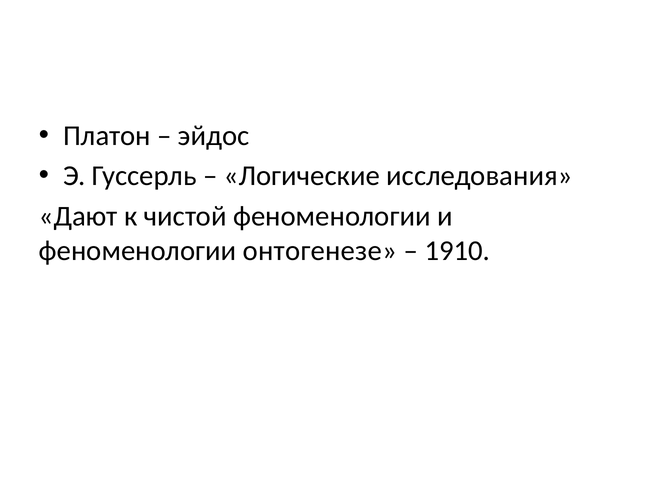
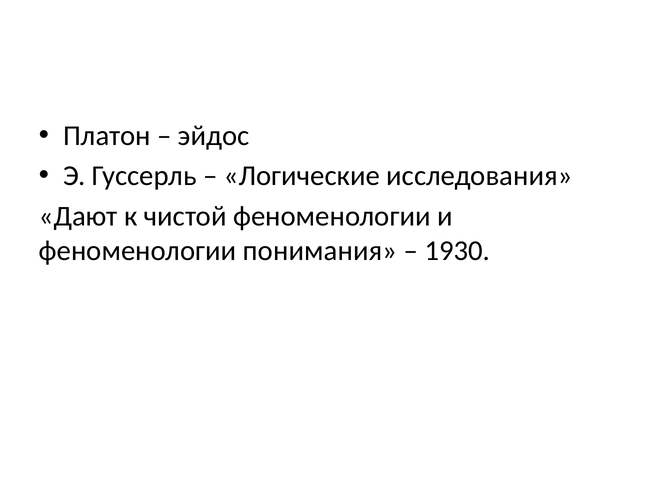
онтогенезе: онтогенезе -> понимания
1910: 1910 -> 1930
